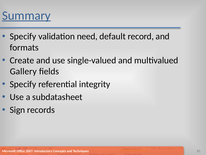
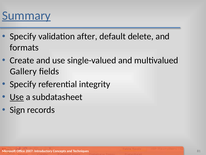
need: need -> after
record: record -> delete
Use at (17, 97) underline: none -> present
